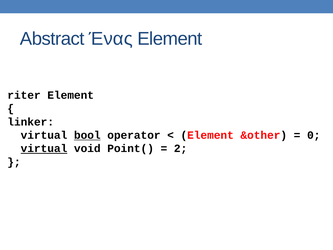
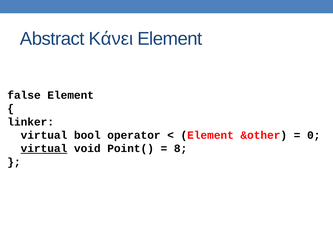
Ένας: Ένας -> Κάνει
riter: riter -> false
bool underline: present -> none
2: 2 -> 8
